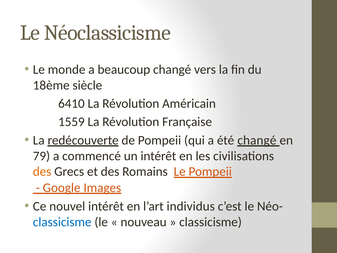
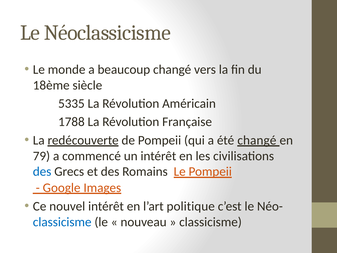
6410: 6410 -> 5335
1559: 1559 -> 1788
des at (42, 171) colour: orange -> blue
individus: individus -> politique
